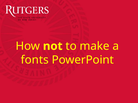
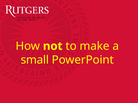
fonts: fonts -> small
